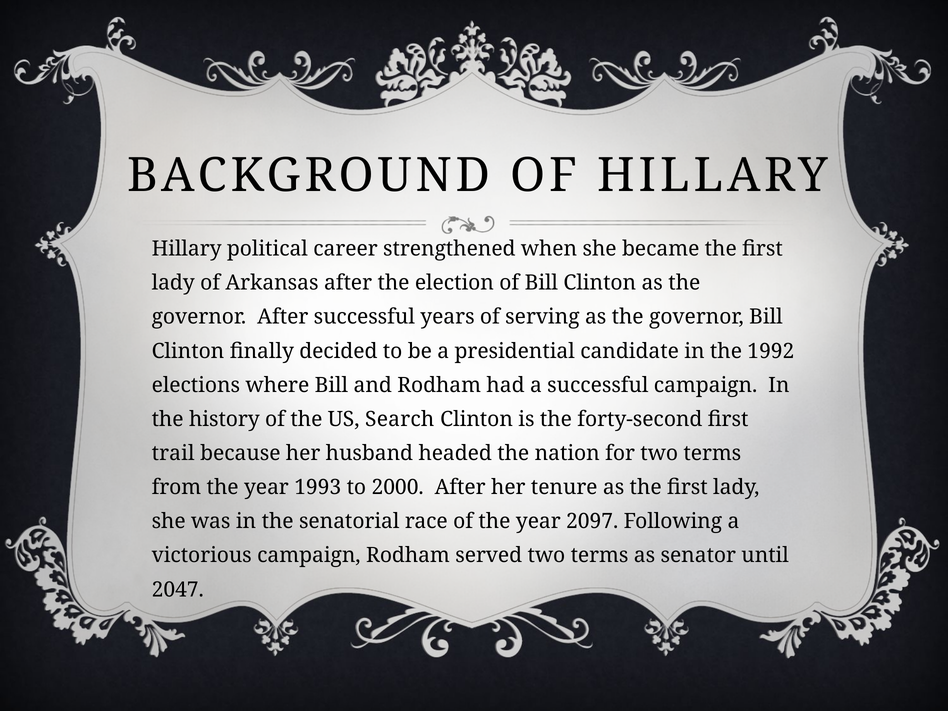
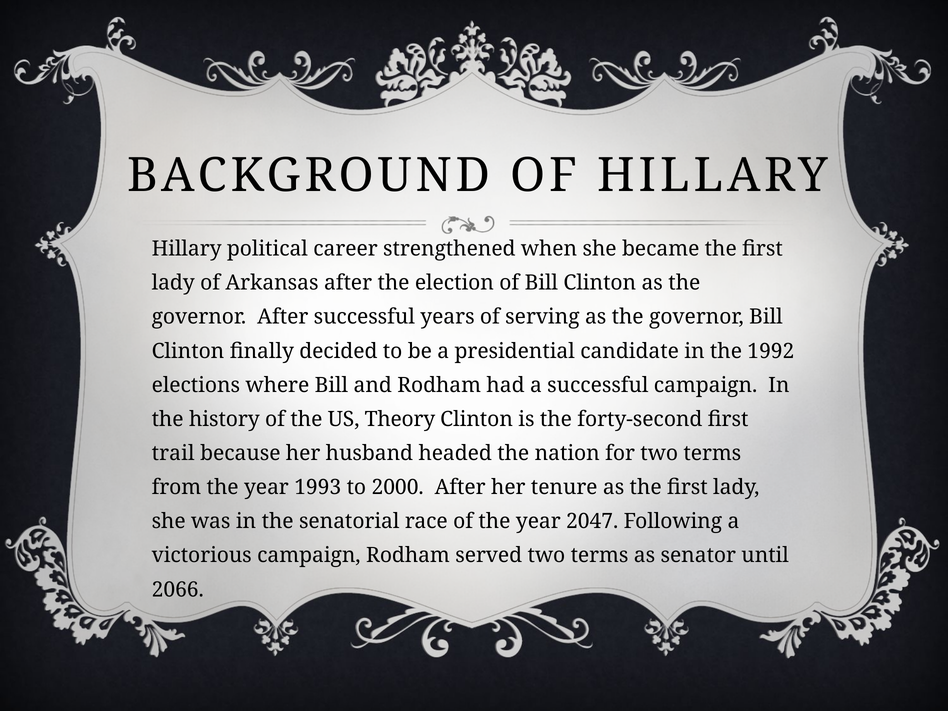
Search: Search -> Theory
2097: 2097 -> 2047
2047: 2047 -> 2066
